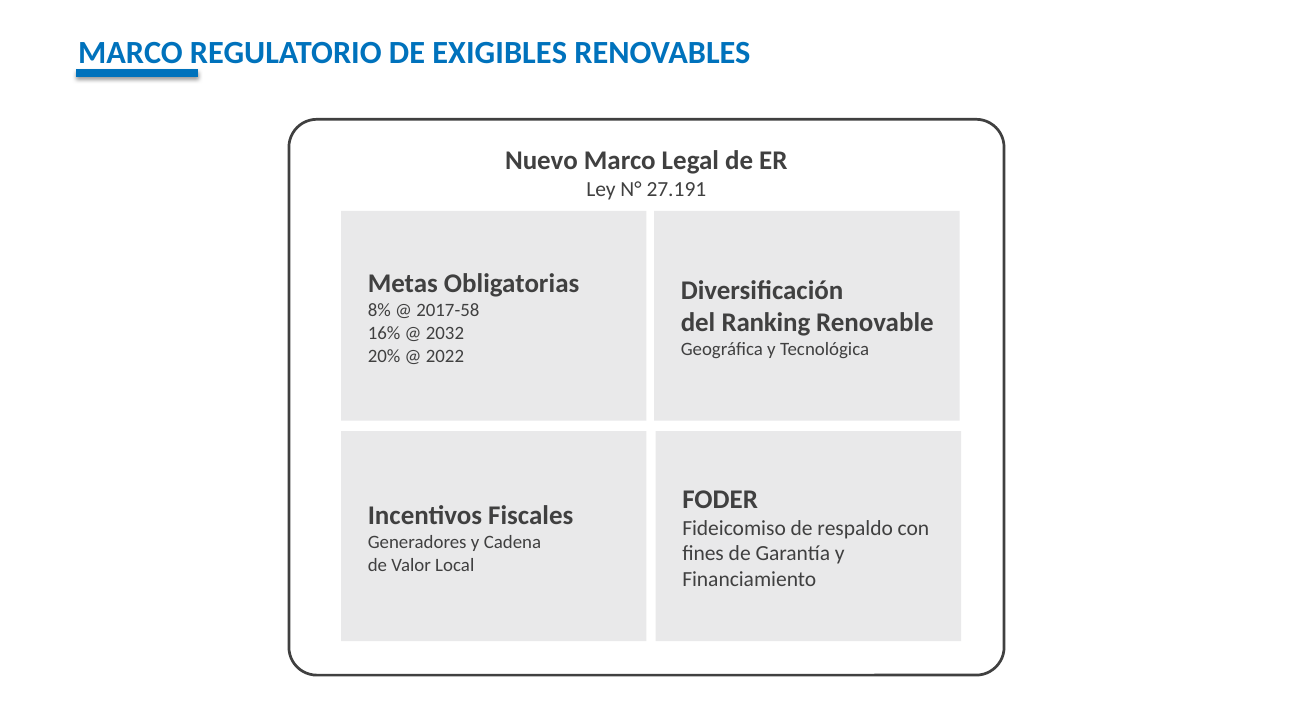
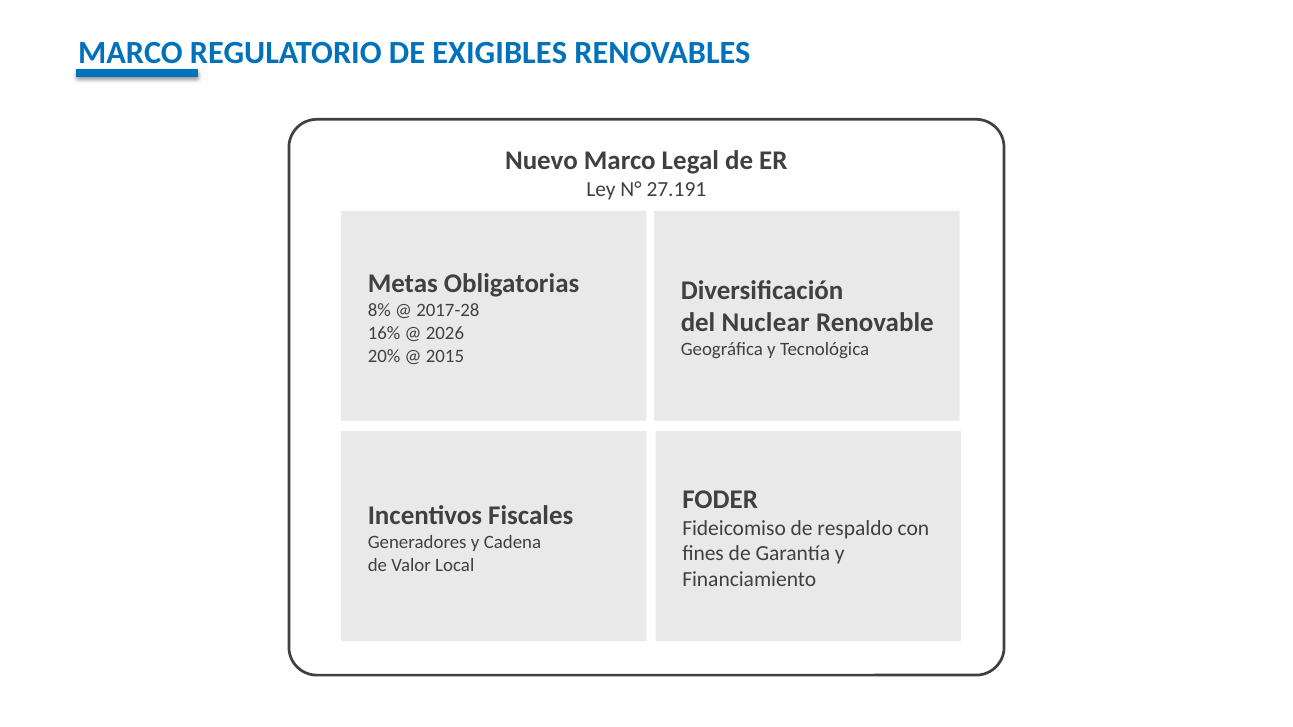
2017-58: 2017-58 -> 2017-28
Ranking: Ranking -> Nuclear
2032: 2032 -> 2026
2022: 2022 -> 2015
